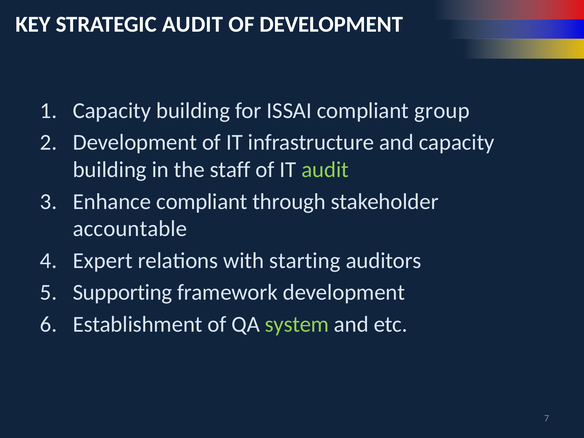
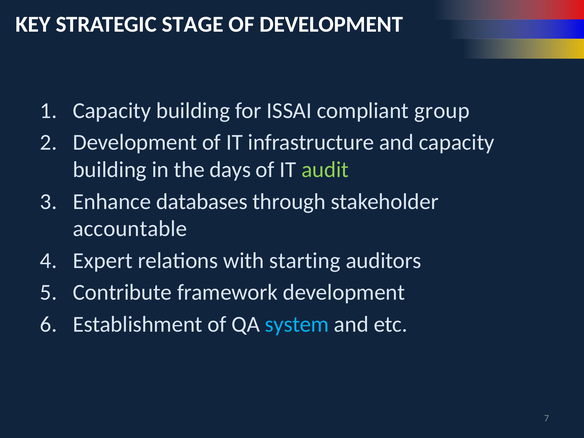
STRATEGIC AUDIT: AUDIT -> STAGE
staff: staff -> days
Enhance compliant: compliant -> databases
Supporting: Supporting -> Contribute
system colour: light green -> light blue
